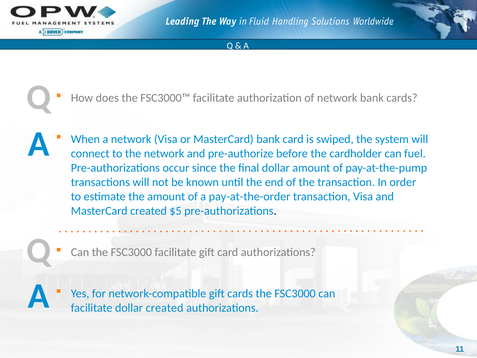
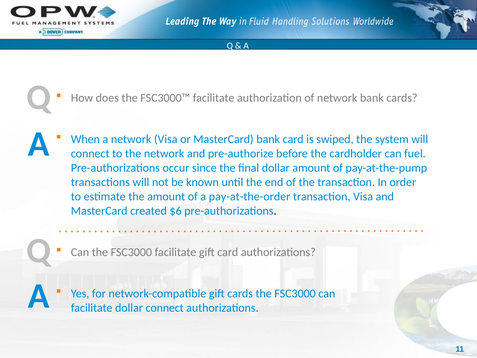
$5: $5 -> $6
dollar created: created -> connect
